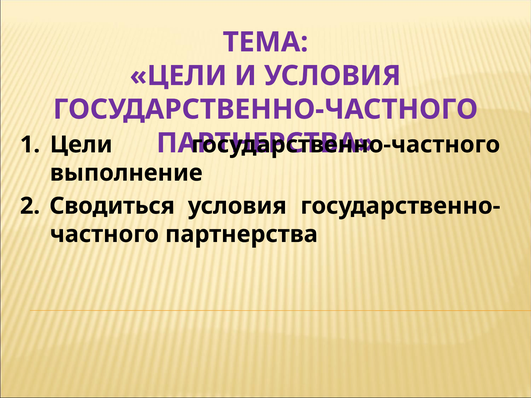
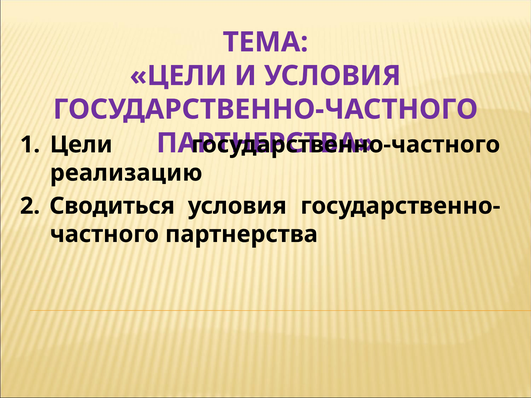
выполнение: выполнение -> реализацию
